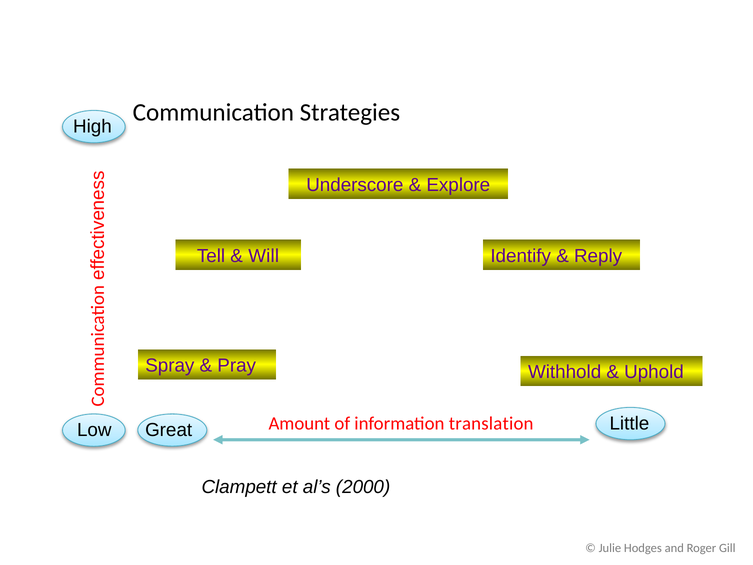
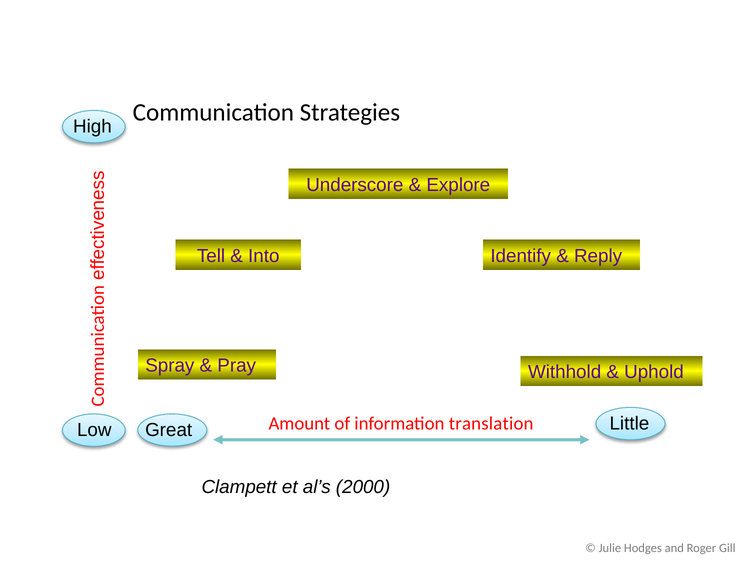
Will: Will -> Into
